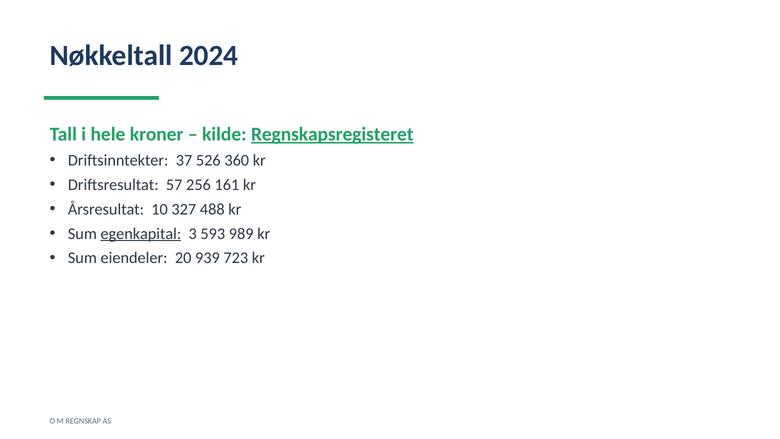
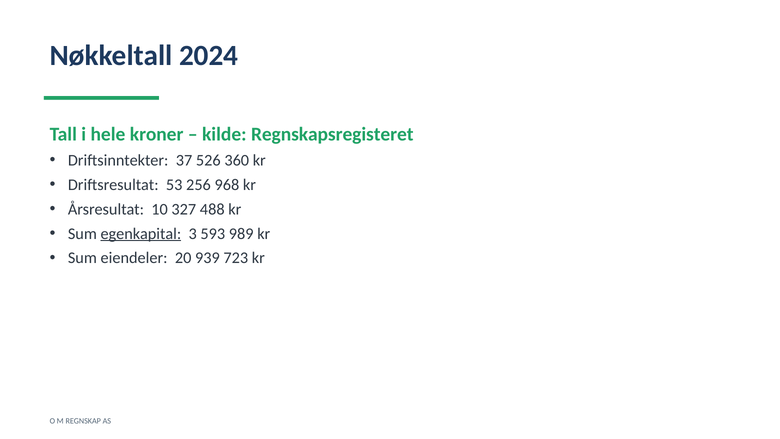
Regnskapsregisteret underline: present -> none
57: 57 -> 53
161: 161 -> 968
